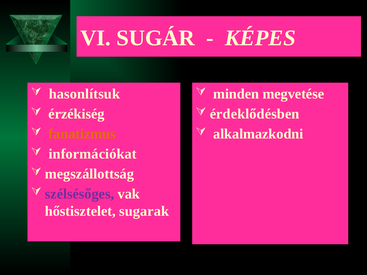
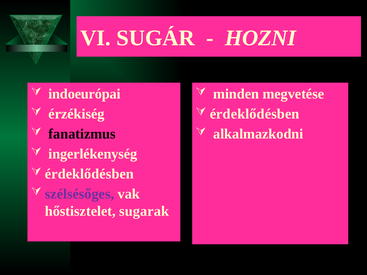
KÉPES: KÉPES -> HOZNI
hasonlítsuk: hasonlítsuk -> indoeurópai
fanatizmus colour: orange -> black
információkat: információkat -> ingerlékenység
megszállottság at (89, 174): megszállottság -> érdeklődésben
